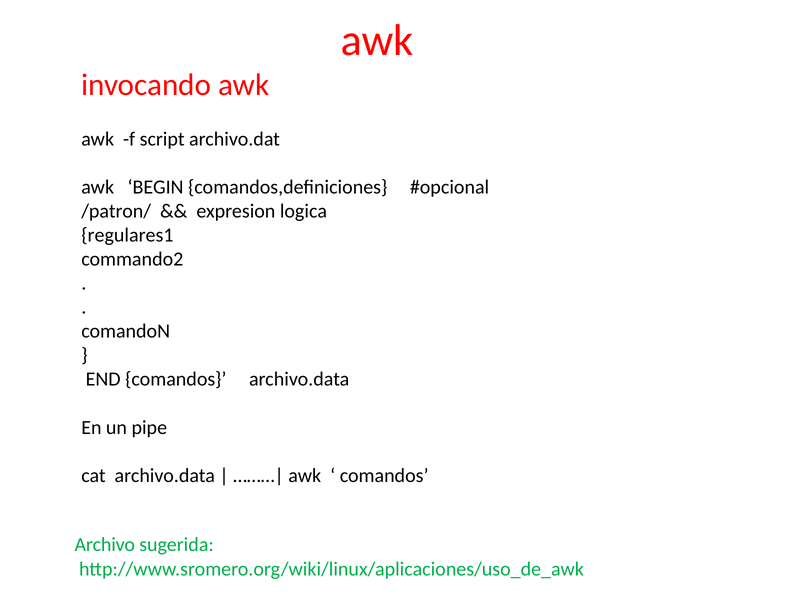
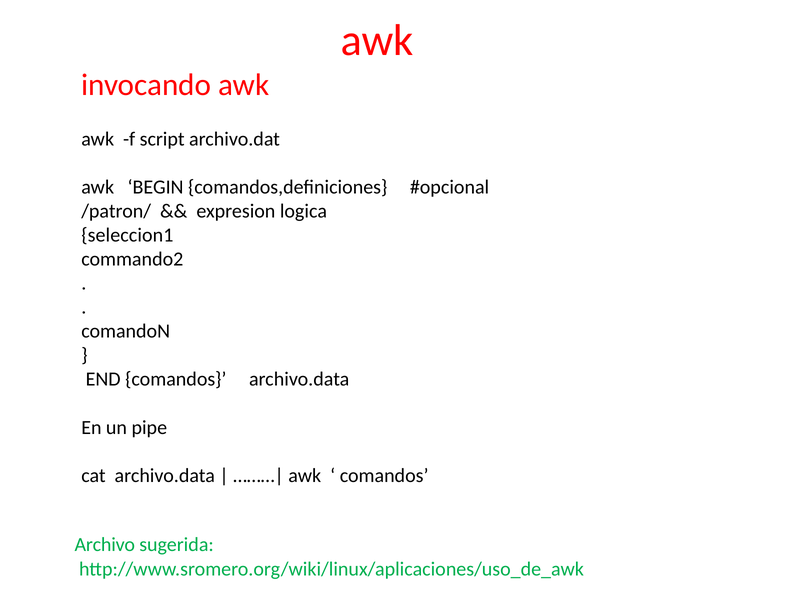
regulares1: regulares1 -> seleccion1
